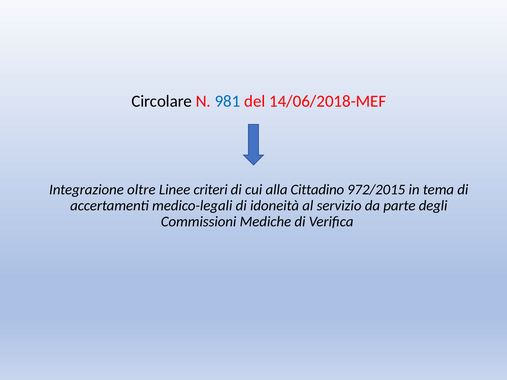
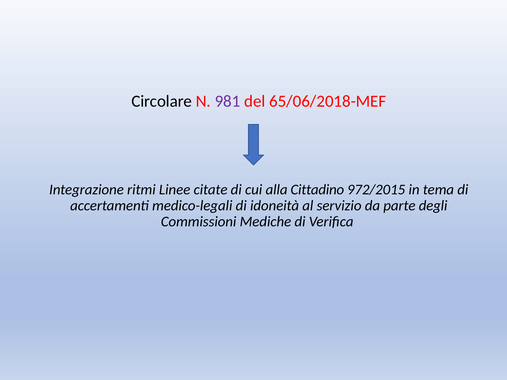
981 colour: blue -> purple
14/06/2018-MEF: 14/06/2018-MEF -> 65/06/2018-MEF
oltre: oltre -> ritmi
criteri: criteri -> citate
